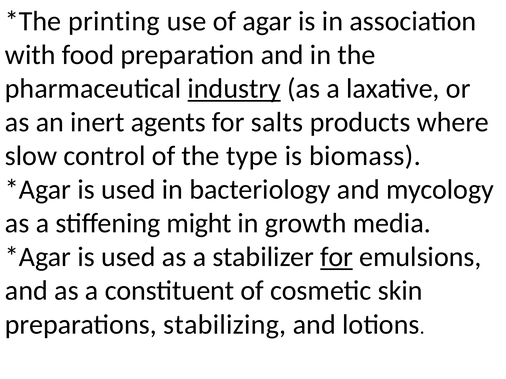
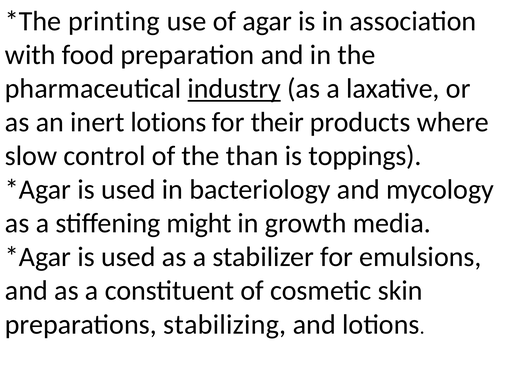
inert agents: agents -> lotions
salts: salts -> their
type: type -> than
biomass: biomass -> toppings
for at (337, 257) underline: present -> none
